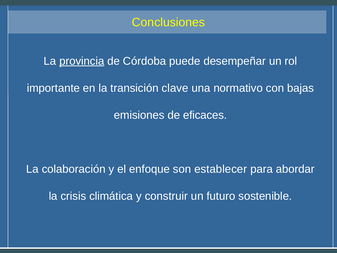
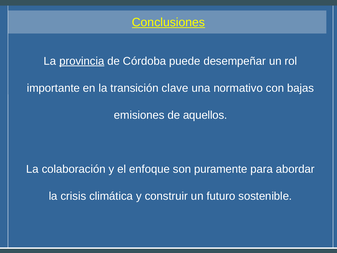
Conclusiones underline: none -> present
eficaces: eficaces -> aquellos
establecer: establecer -> puramente
